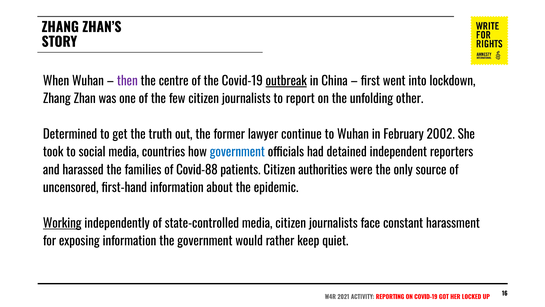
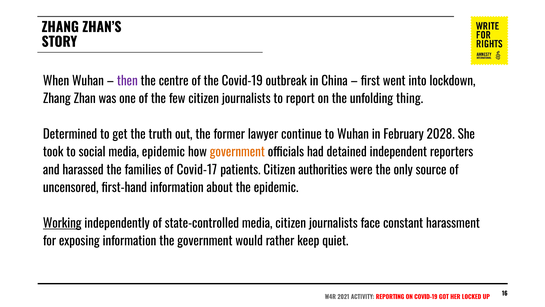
outbreak underline: present -> none
other: other -> thing
2002: 2002 -> 2028
media countries: countries -> epidemic
government at (237, 152) colour: blue -> orange
Covid-88: Covid-88 -> Covid-17
